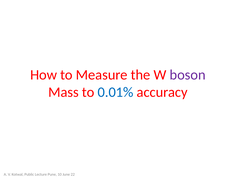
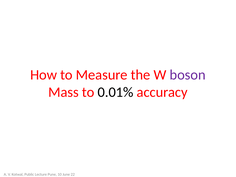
0.01% colour: blue -> black
